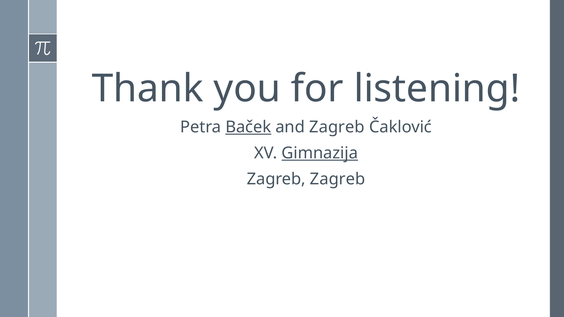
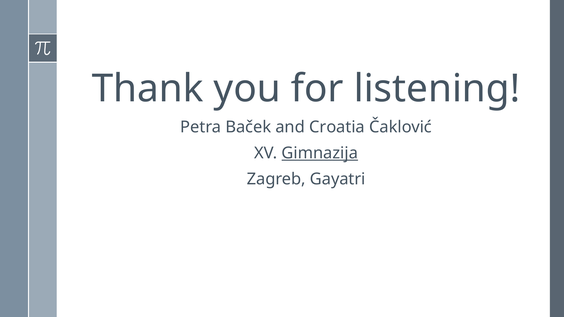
Baček underline: present -> none
and Zagreb: Zagreb -> Croatia
Zagreb Zagreb: Zagreb -> Gayatri
